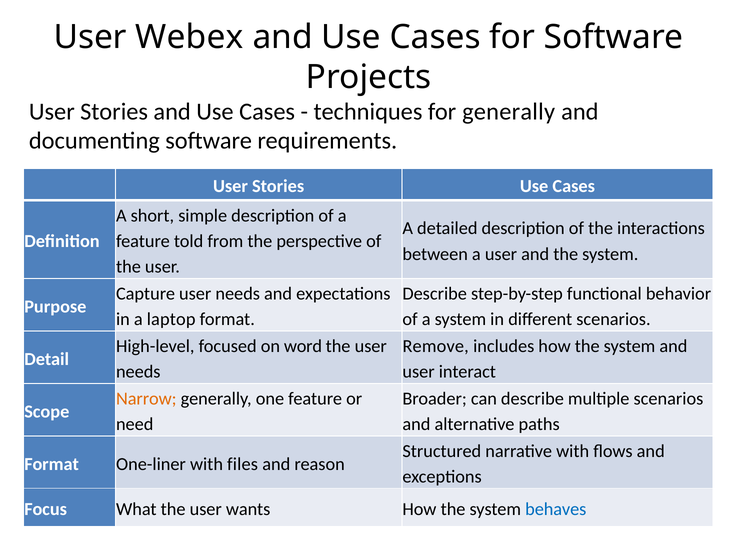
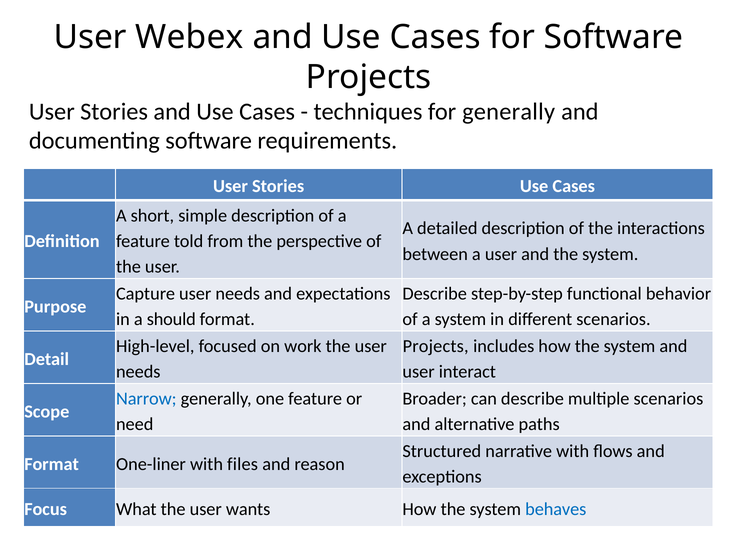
laptop: laptop -> should
word: word -> work
Remove at (436, 346): Remove -> Projects
Narrow colour: orange -> blue
